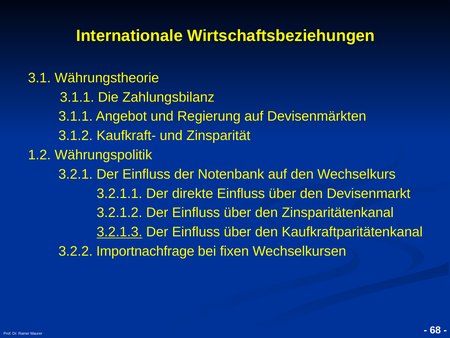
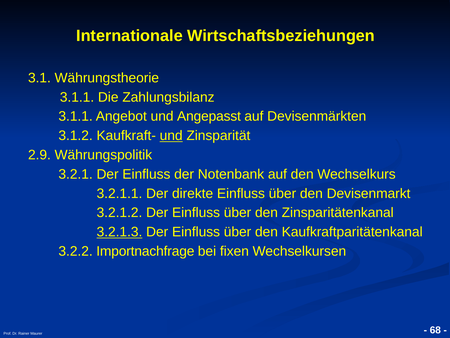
Regierung: Regierung -> Angepasst
und at (171, 136) underline: none -> present
1.2: 1.2 -> 2.9
